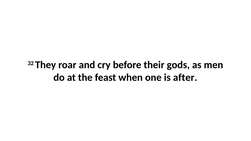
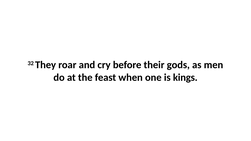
after: after -> kings
